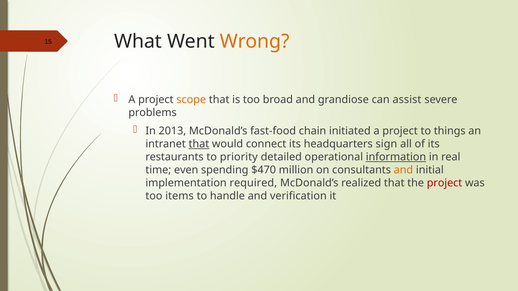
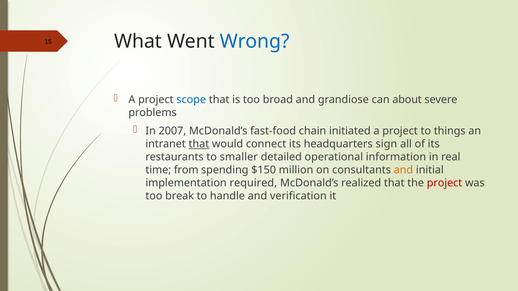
Wrong colour: orange -> blue
scope colour: orange -> blue
assist: assist -> about
2013: 2013 -> 2007
priority: priority -> smaller
information underline: present -> none
even: even -> from
$470: $470 -> $150
items: items -> break
